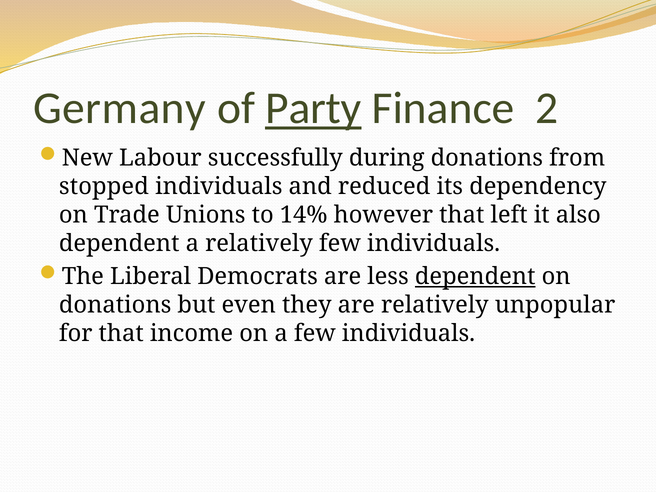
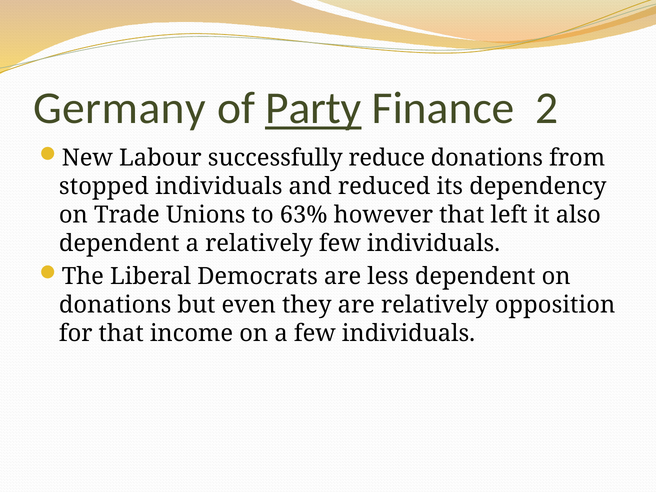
during: during -> reduce
14%: 14% -> 63%
dependent at (475, 277) underline: present -> none
unpopular: unpopular -> opposition
